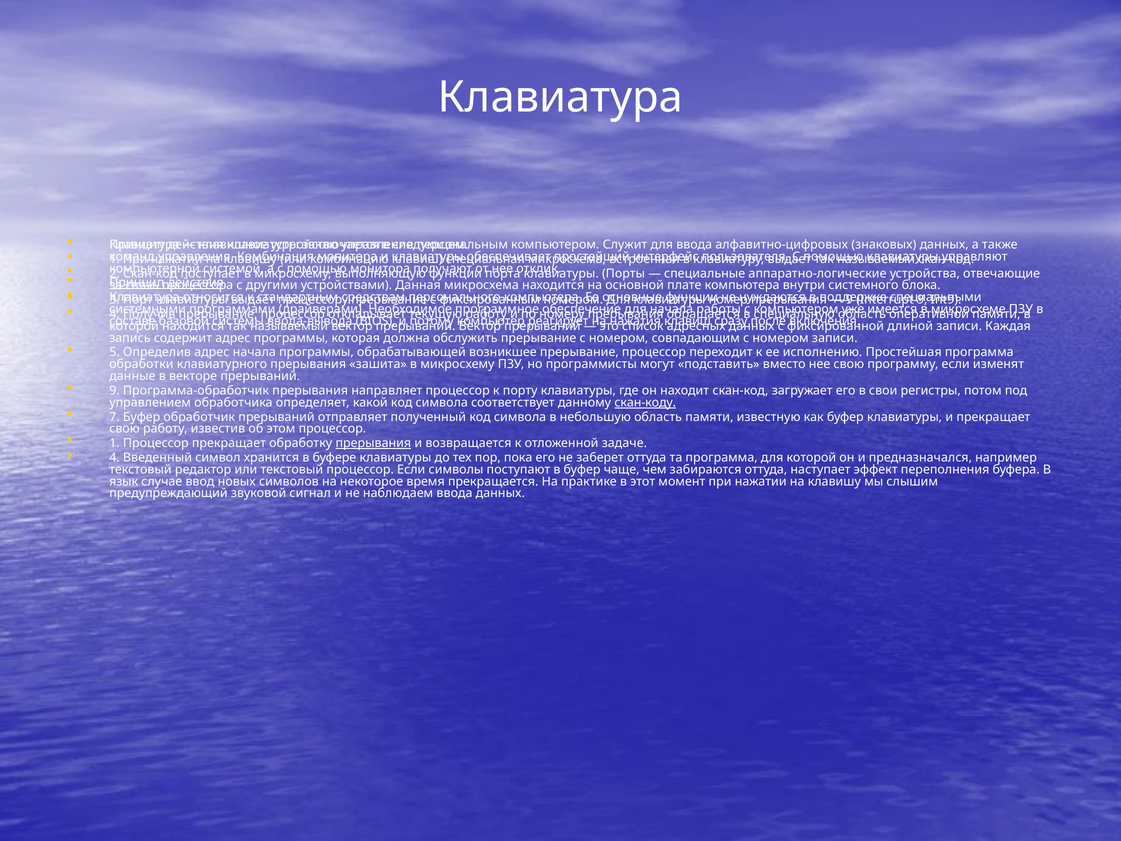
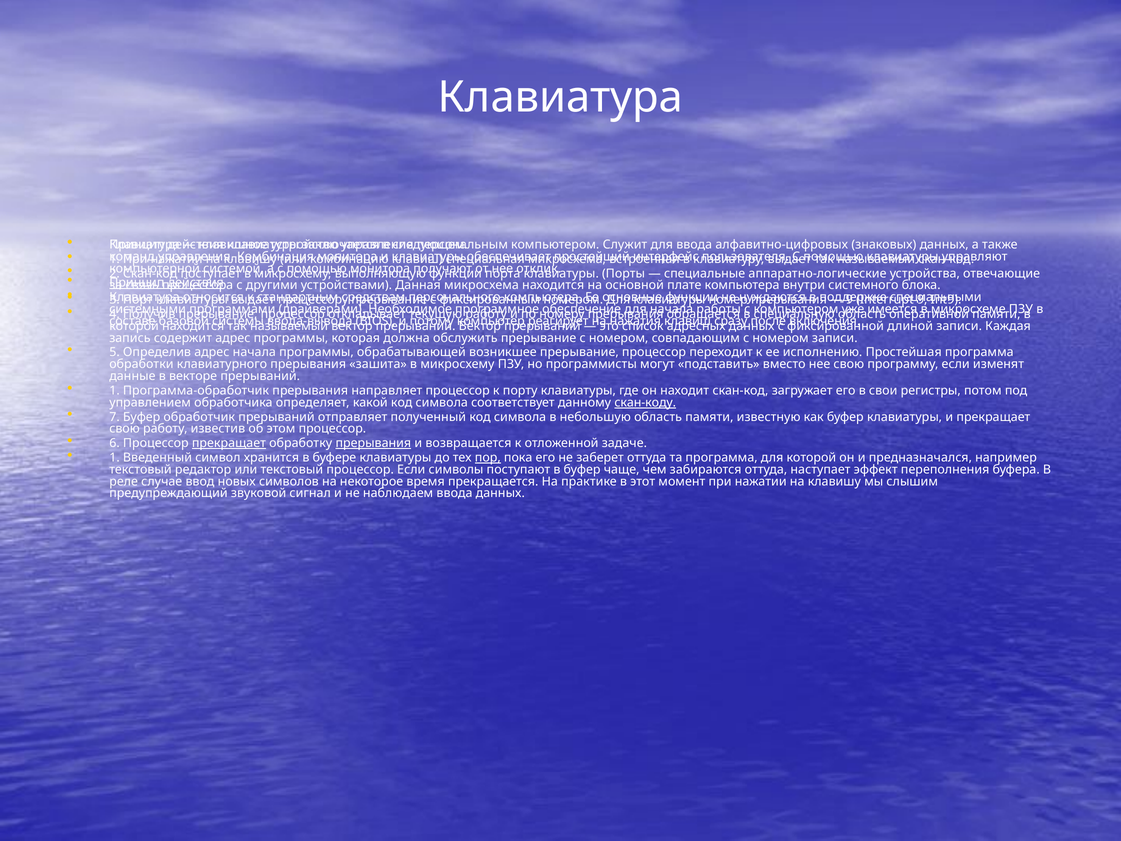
9 at (115, 390): 9 -> 1
1 at (115, 443): 1 -> 6
прекращает at (229, 443) underline: none -> present
4 at (115, 457): 4 -> 1
пор underline: none -> present
язык: язык -> реле
